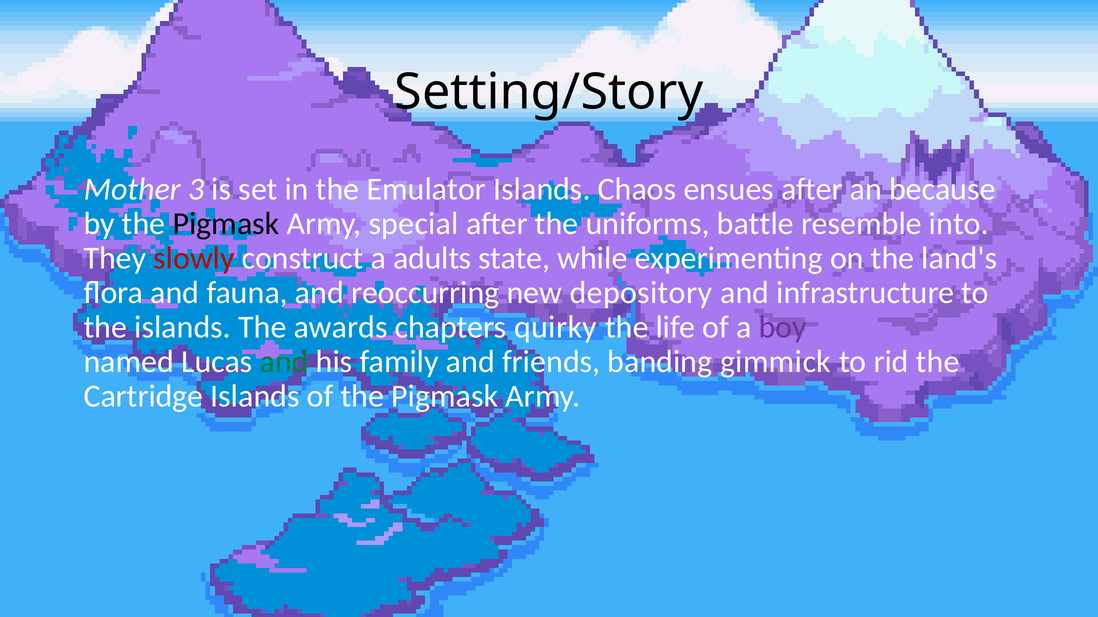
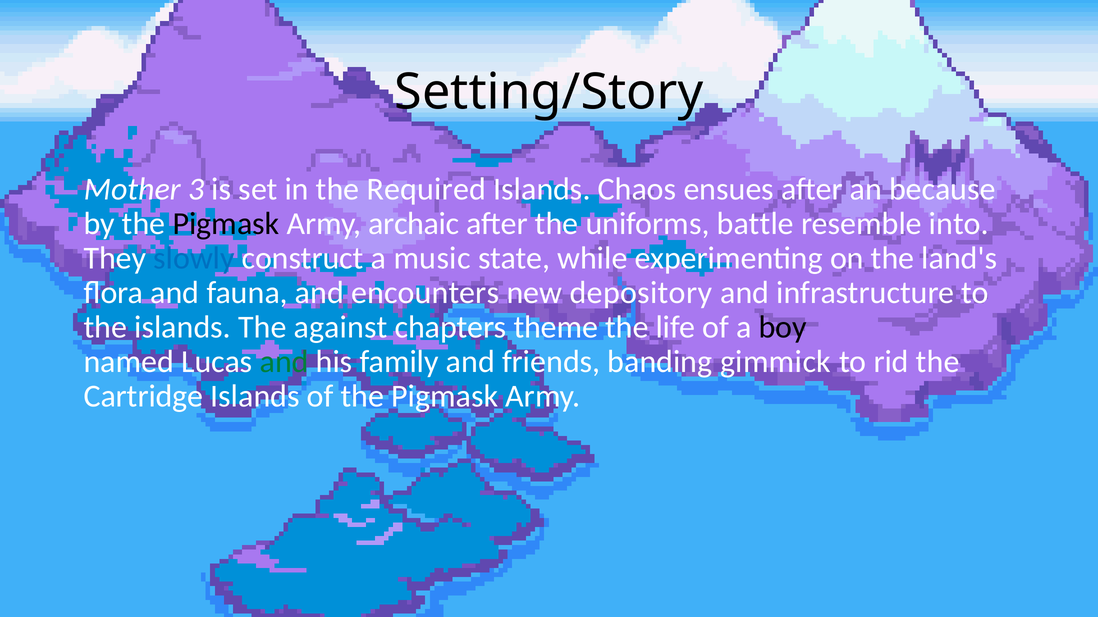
Emulator: Emulator -> Required
special: special -> archaic
slowly colour: red -> blue
adults: adults -> music
reoccurring: reoccurring -> encounters
awards: awards -> against
quirky: quirky -> theme
boy colour: purple -> black
